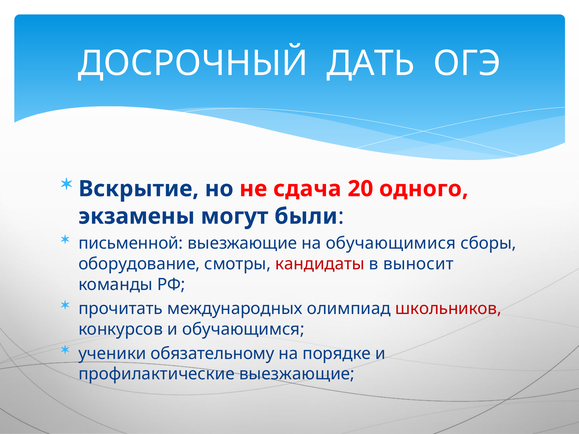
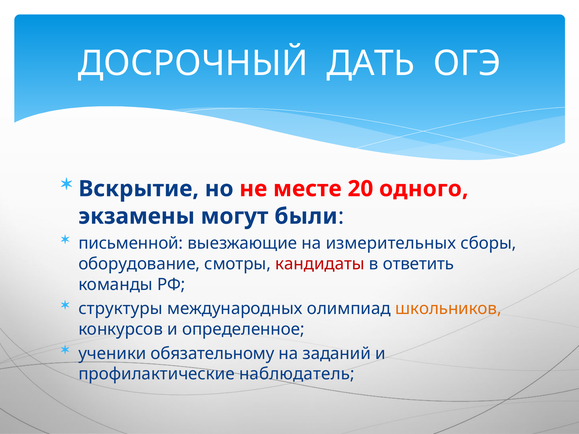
сдача: сдача -> месте
обучающимися: обучающимися -> измерительных
выносит: выносит -> ответить
прочитать: прочитать -> структуры
школьников colour: red -> orange
обучающимся: обучающимся -> определенное
порядке: порядке -> заданий
профилактические выезжающие: выезжающие -> наблюдатель
